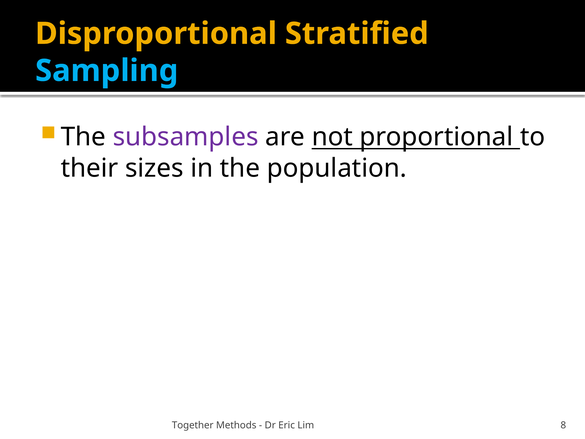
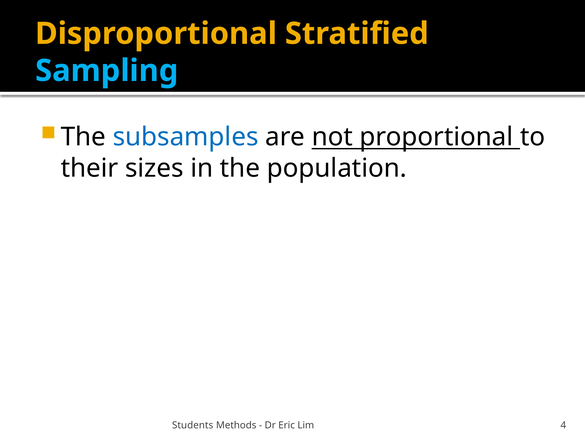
subsamples colour: purple -> blue
Together: Together -> Students
8: 8 -> 4
